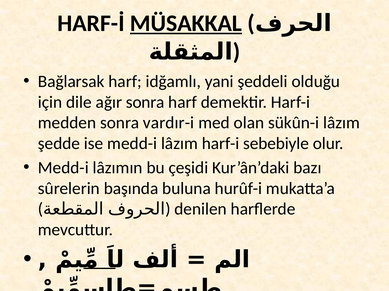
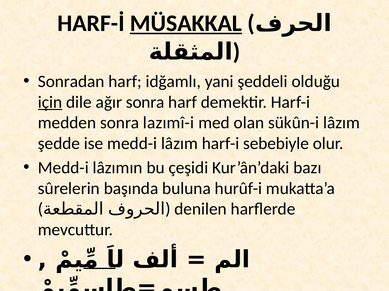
Bağlarsak: Bağlarsak -> Sonradan
için underline: none -> present
vardır-i: vardır-i -> lazımî-i
